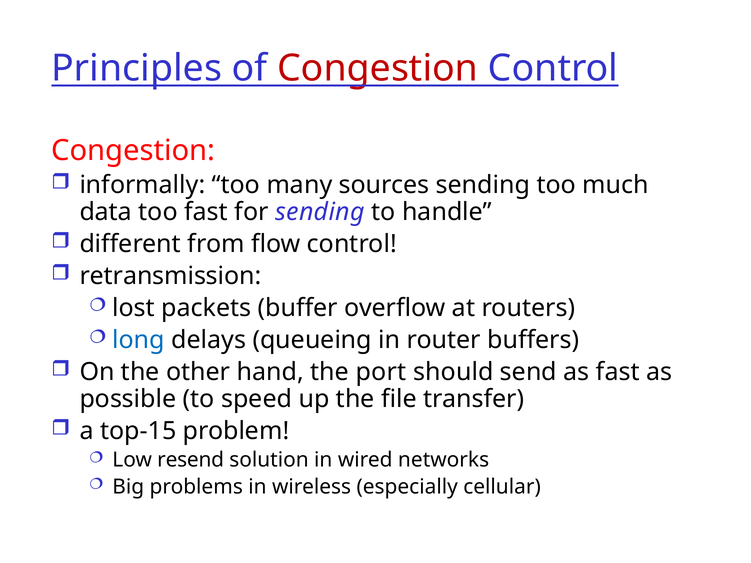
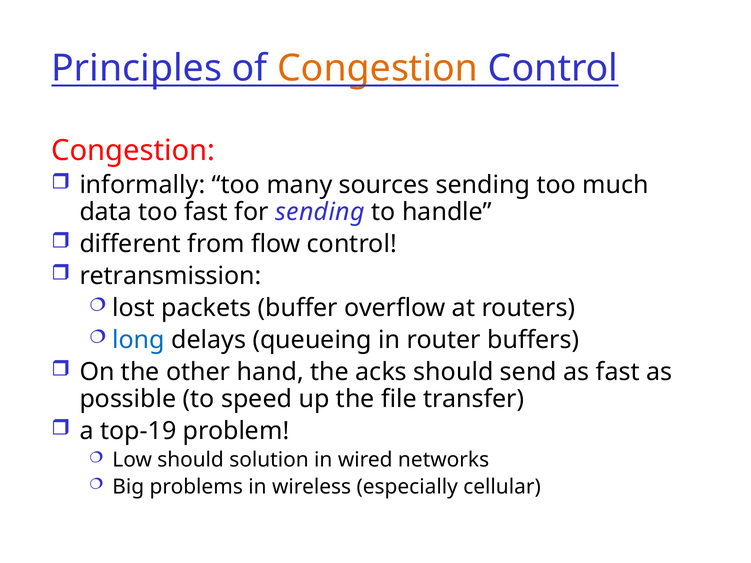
Congestion at (378, 68) colour: red -> orange
port: port -> acks
top-15: top-15 -> top-19
Low resend: resend -> should
